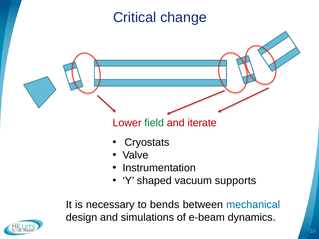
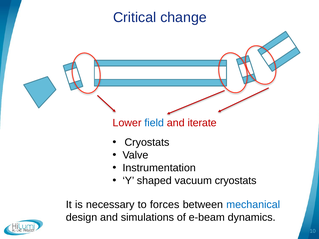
field colour: green -> blue
vacuum supports: supports -> cryostats
bends: bends -> forces
